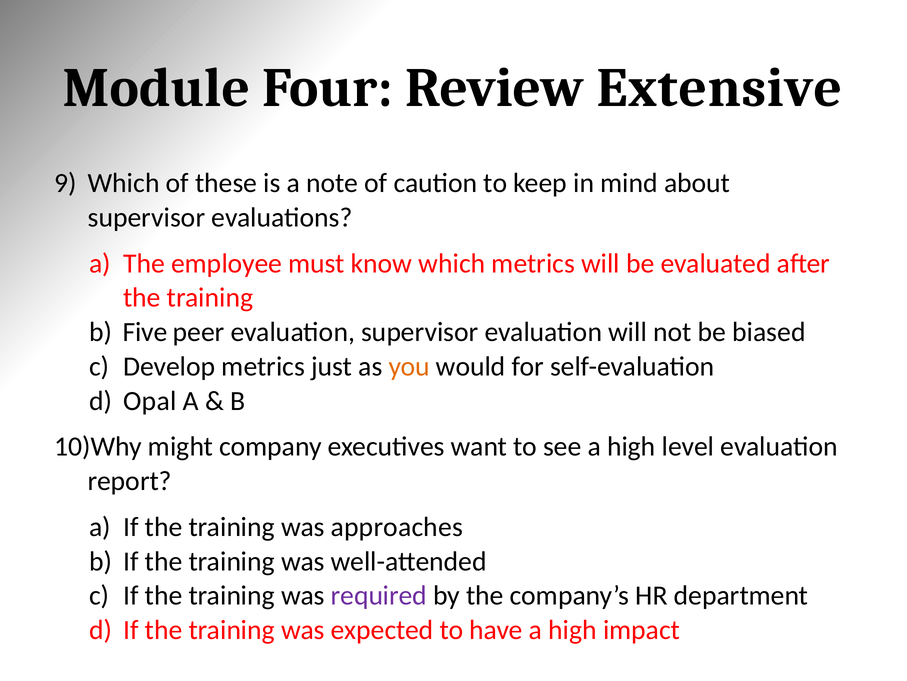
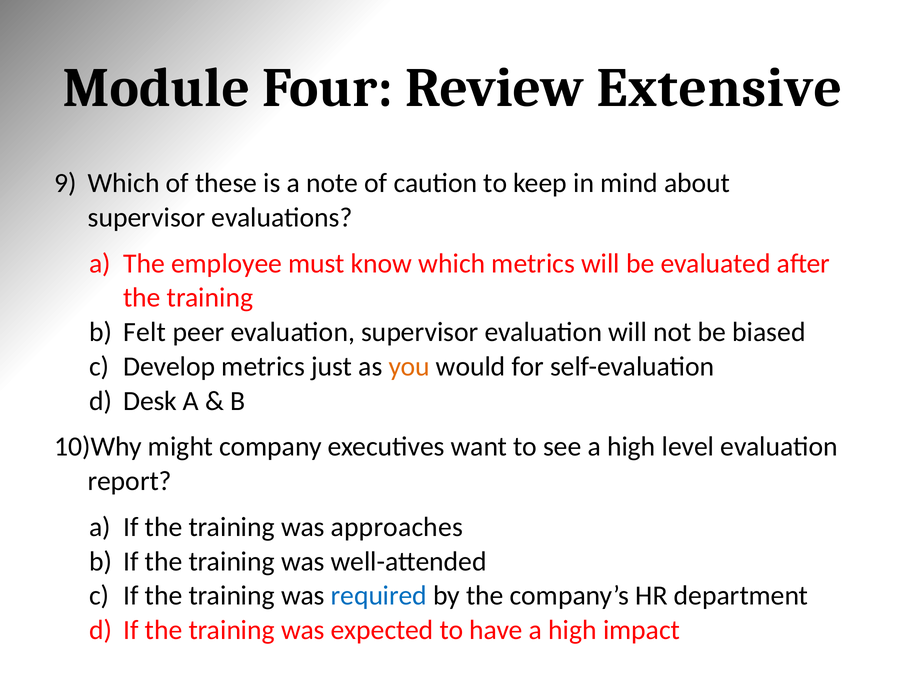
Five: Five -> Felt
Opal: Opal -> Desk
required colour: purple -> blue
